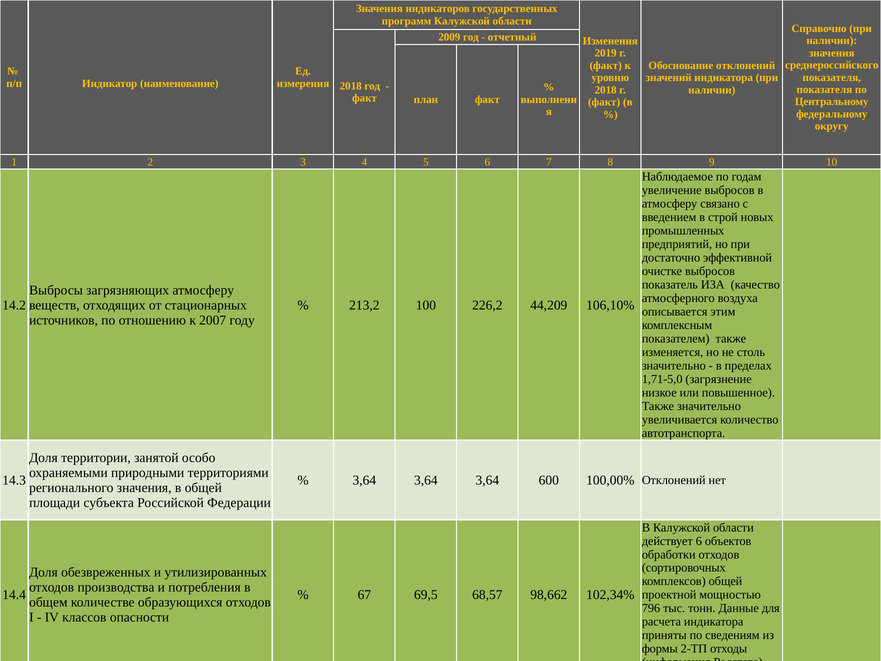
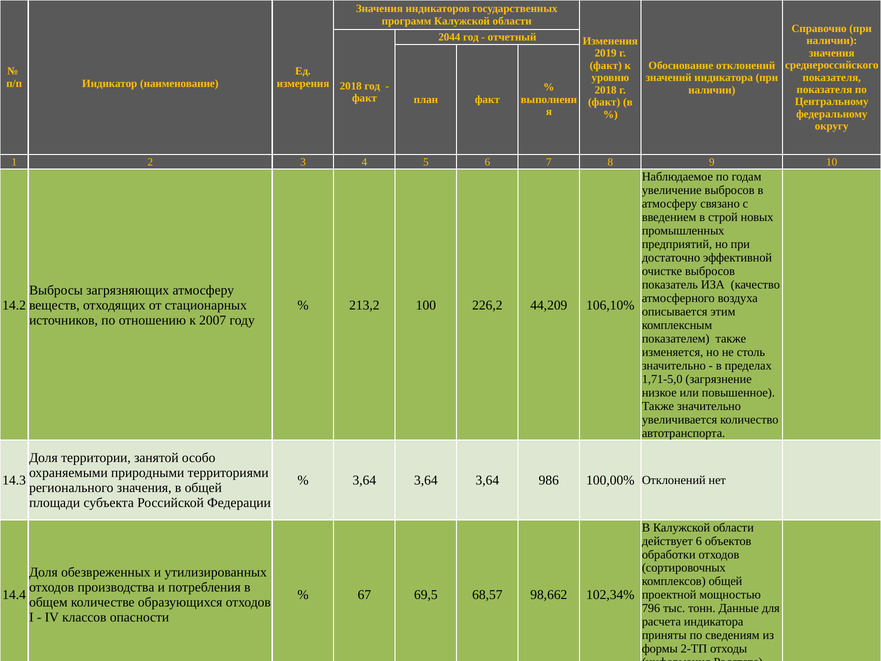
2009: 2009 -> 2044
600: 600 -> 986
